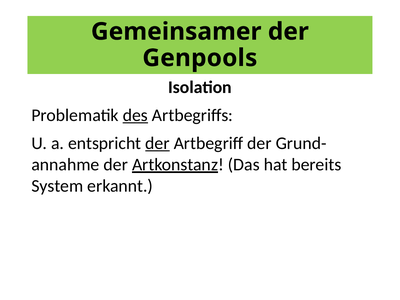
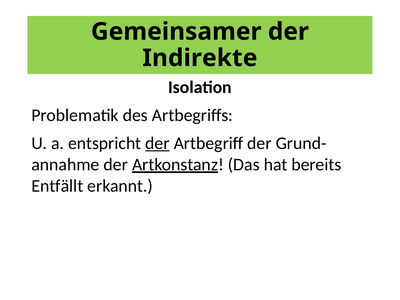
Genpools: Genpools -> Indirekte
des underline: present -> none
System: System -> Entfällt
